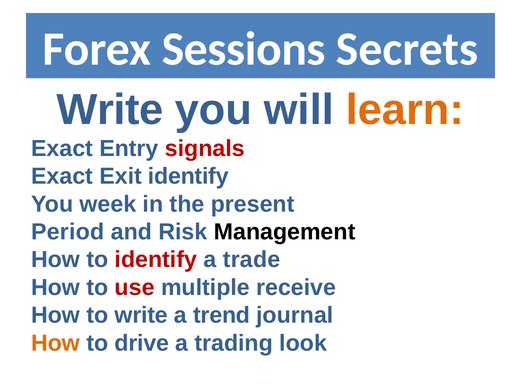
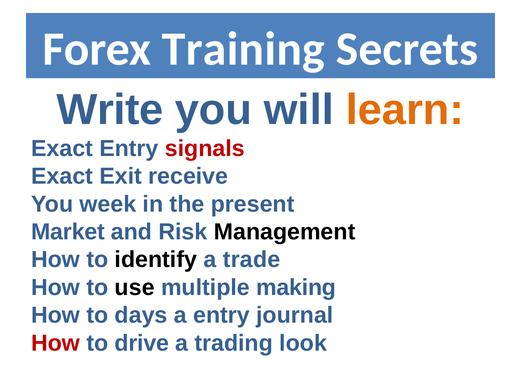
Sessions: Sessions -> Training
Exit identify: identify -> receive
Period: Period -> Market
identify at (156, 259) colour: red -> black
use colour: red -> black
receive: receive -> making
to write: write -> days
a trend: trend -> entry
How at (56, 343) colour: orange -> red
